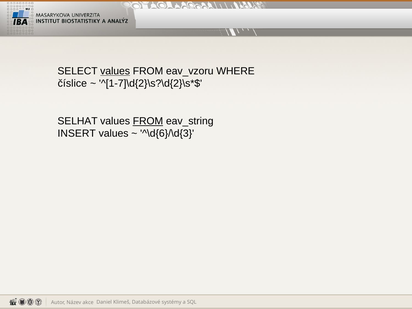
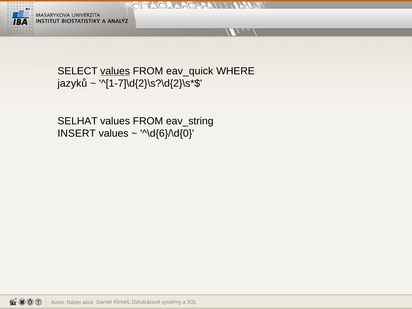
eav_vzoru: eav_vzoru -> eav_quick
číslice: číslice -> jazyků
FROM at (148, 121) underline: present -> none
^\d{6}/\d{3: ^\d{6}/\d{3 -> ^\d{6}/\d{0
